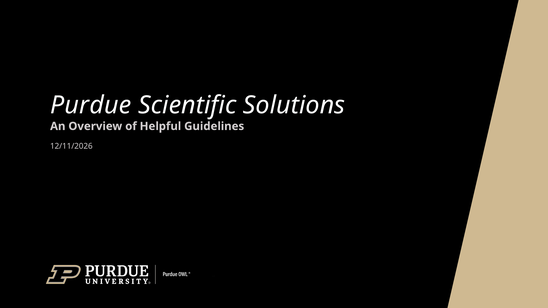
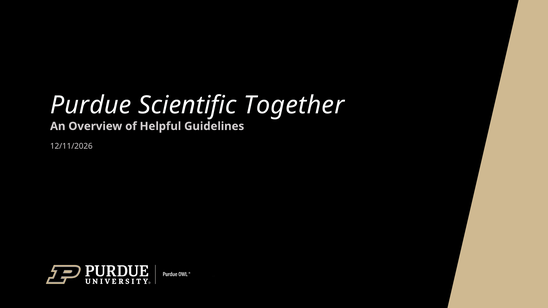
Solutions: Solutions -> Together
